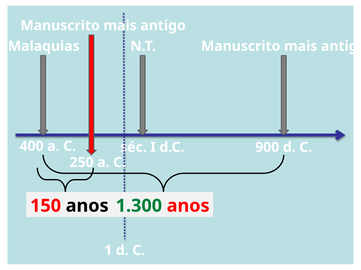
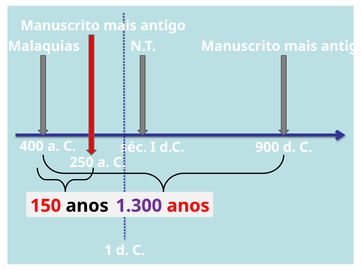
1.300 colour: green -> purple
